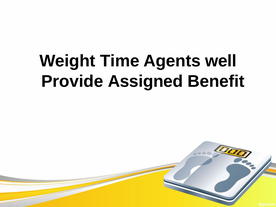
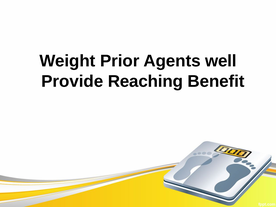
Time: Time -> Prior
Assigned: Assigned -> Reaching
